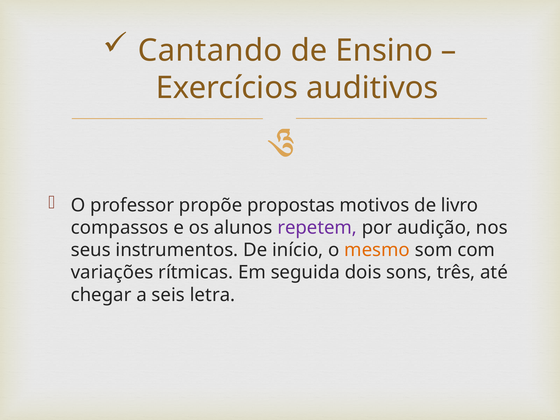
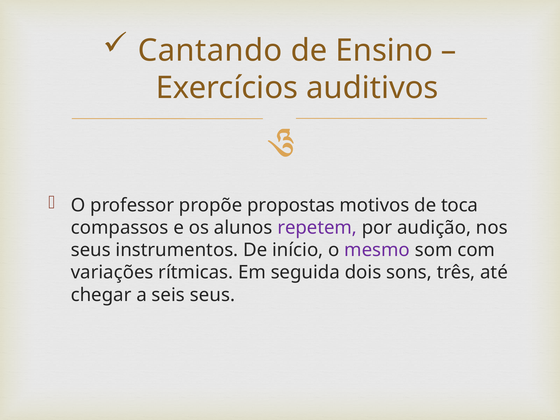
livro: livro -> toca
mesmo colour: orange -> purple
seis letra: letra -> seus
